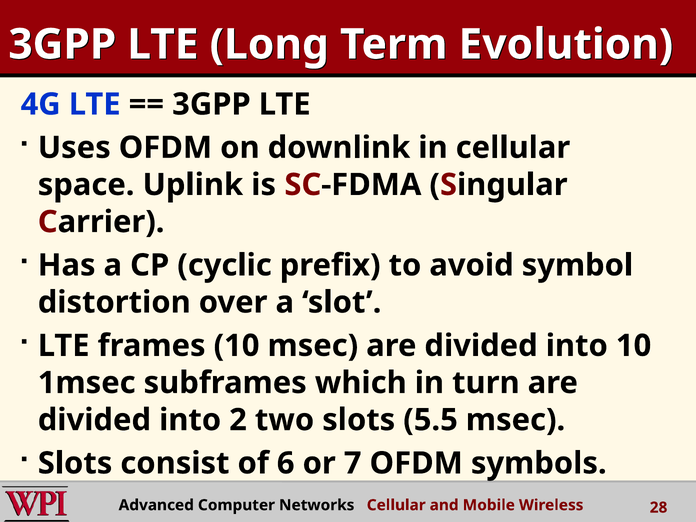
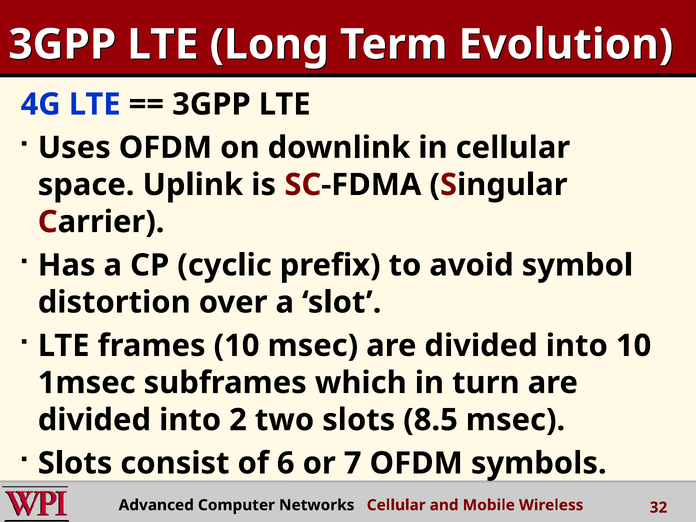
5.5: 5.5 -> 8.5
28: 28 -> 32
